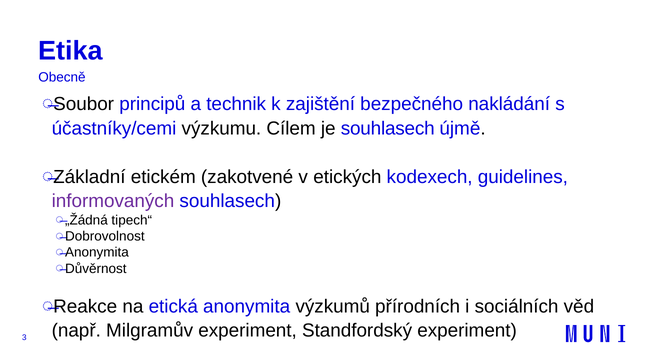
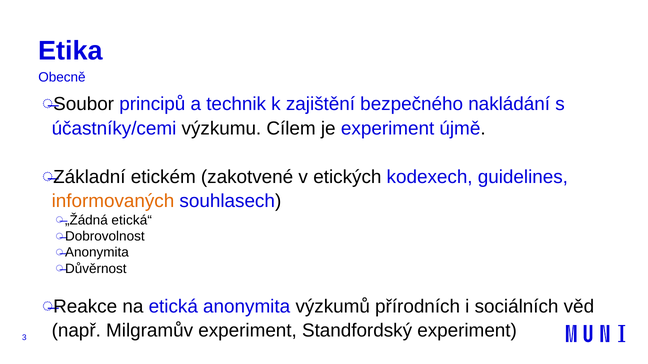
je souhlasech: souhlasech -> experiment
informovaných colour: purple -> orange
tipech“: tipech“ -> etická“
